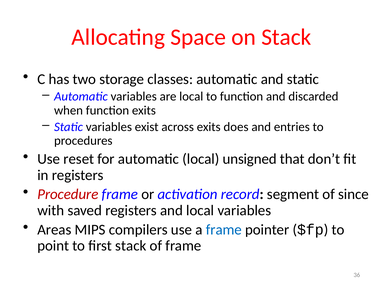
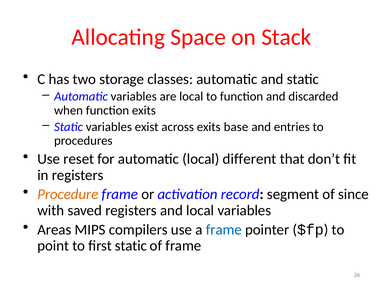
does: does -> base
unsigned: unsigned -> different
Procedure colour: red -> orange
first stack: stack -> static
